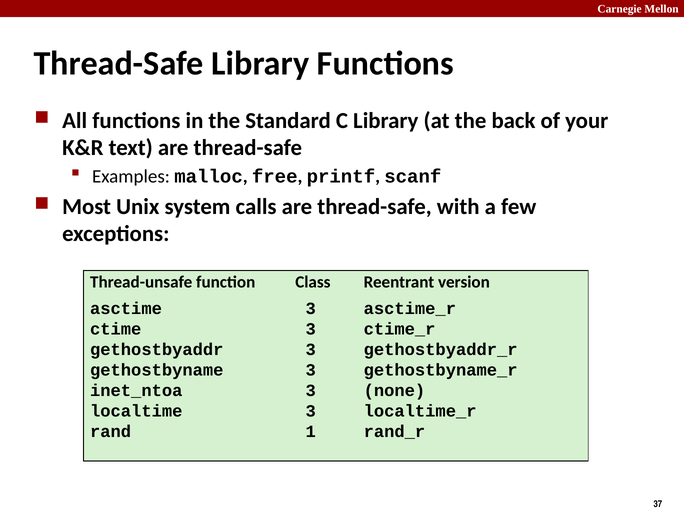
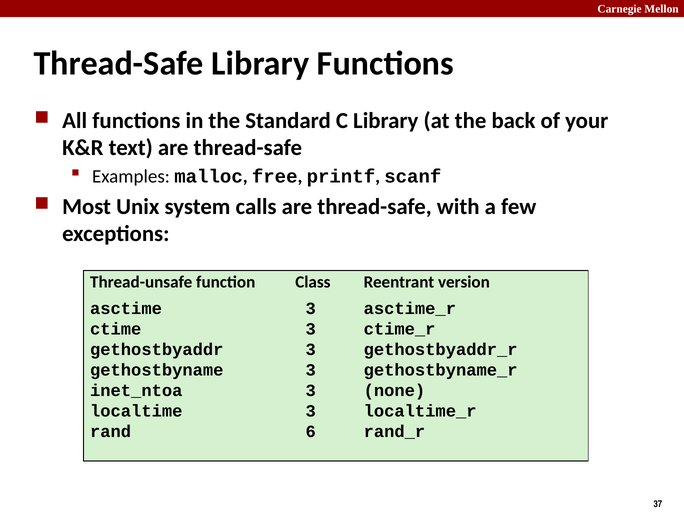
1: 1 -> 6
